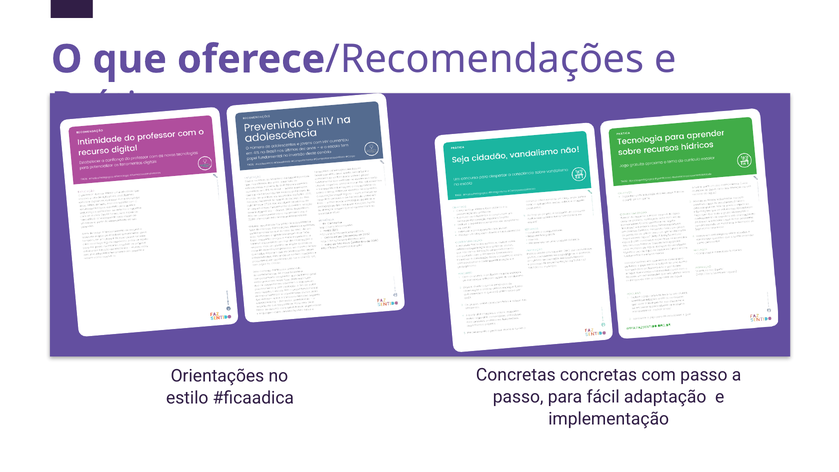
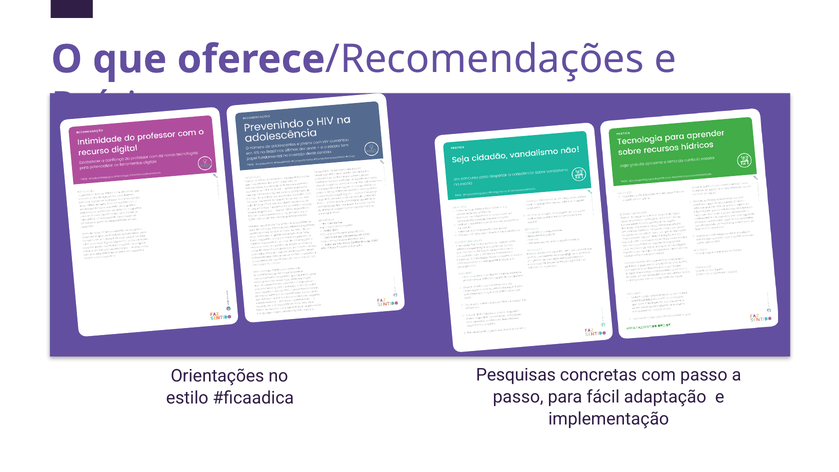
Concretas at (516, 375): Concretas -> Pesquisas
